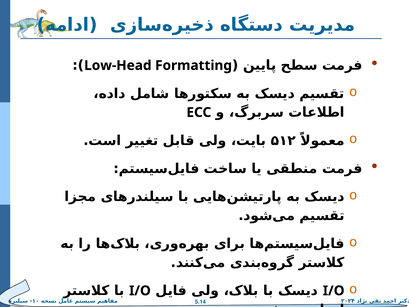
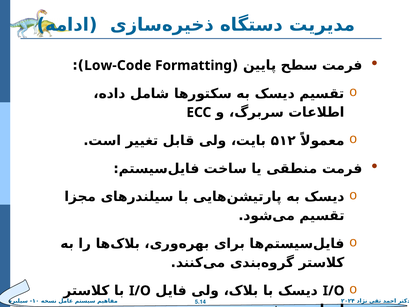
Low-Head: Low-Head -> Low-Code
